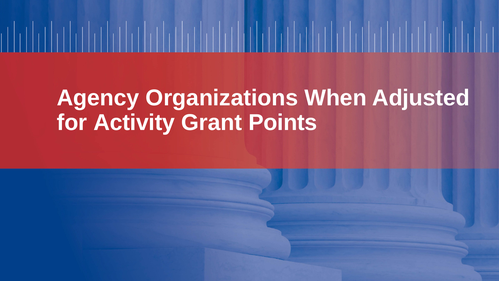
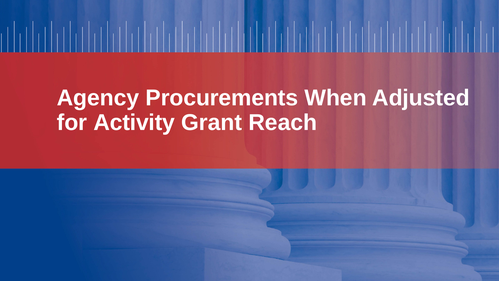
Organizations: Organizations -> Procurements
Points: Points -> Reach
